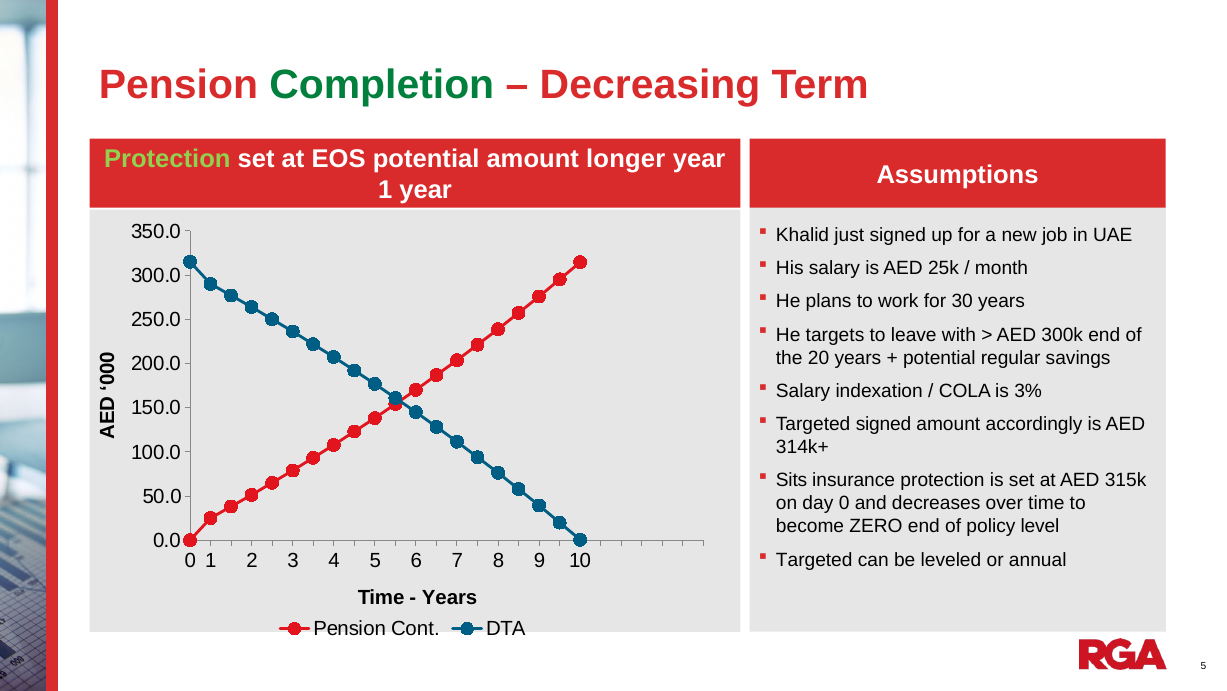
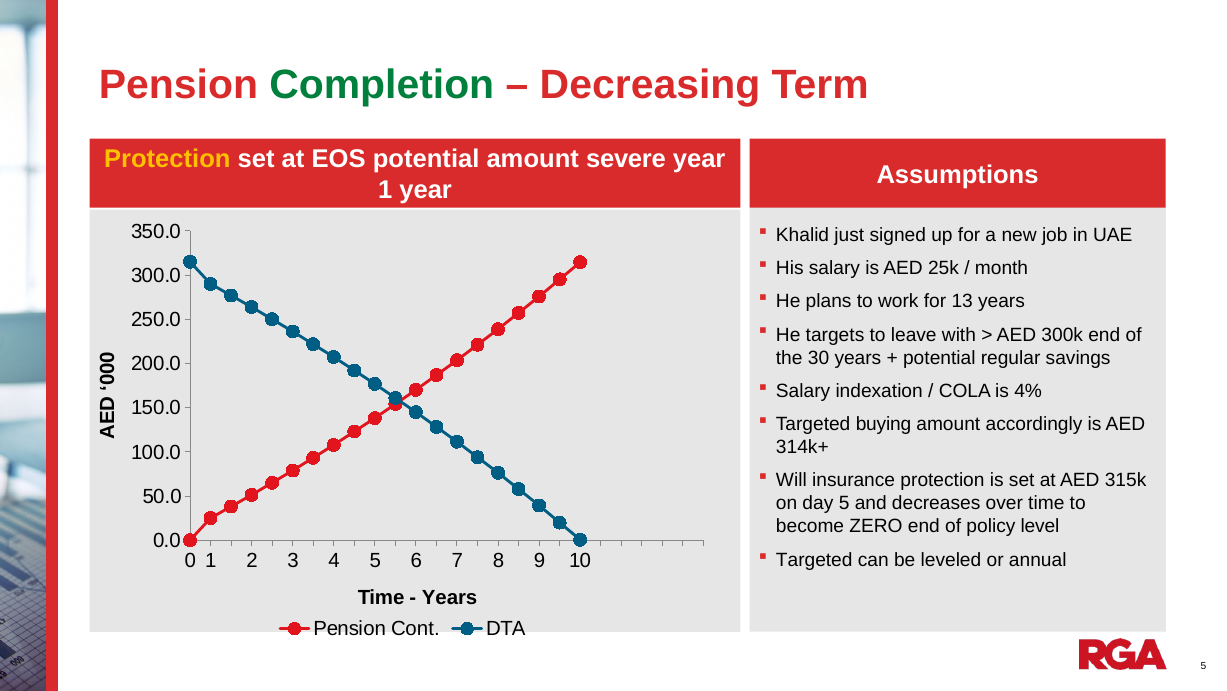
Protection at (167, 159) colour: light green -> yellow
longer: longer -> severe
30: 30 -> 13
20: 20 -> 30
3%: 3% -> 4%
Targeted signed: signed -> buying
Sits: Sits -> Will
day 0: 0 -> 5
